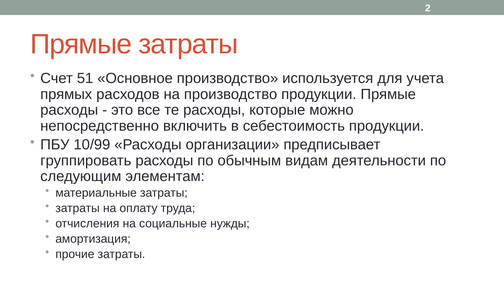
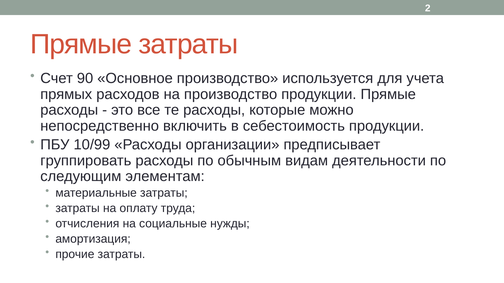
51: 51 -> 90
